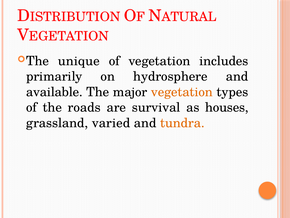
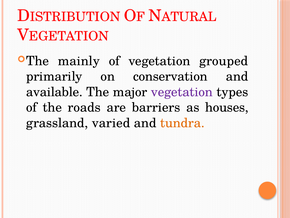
unique: unique -> mainly
includes: includes -> grouped
hydrosphere: hydrosphere -> conservation
vegetation at (182, 92) colour: orange -> purple
survival: survival -> barriers
